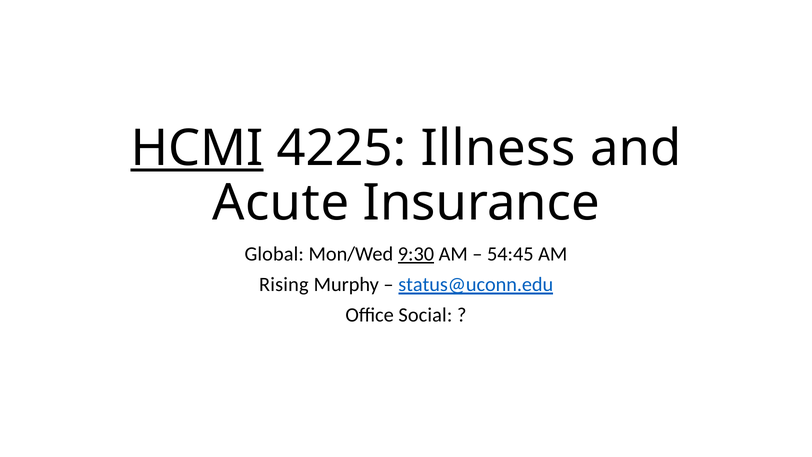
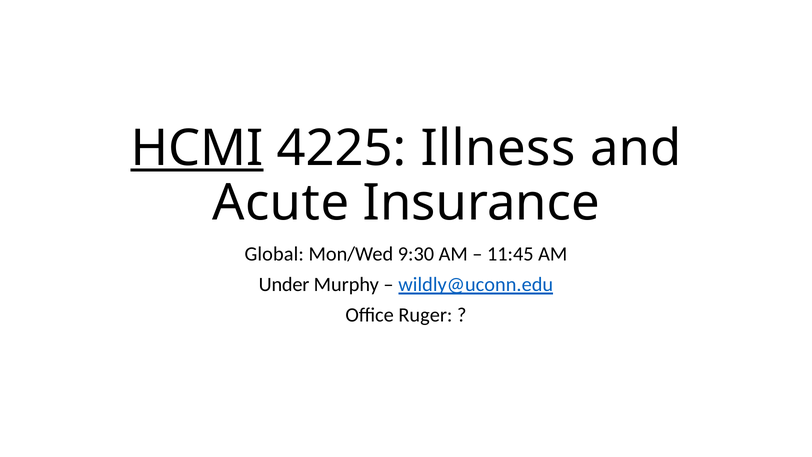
9:30 underline: present -> none
54:45: 54:45 -> 11:45
Rising: Rising -> Under
status@uconn.edu: status@uconn.edu -> wildly@uconn.edu
Social: Social -> Ruger
